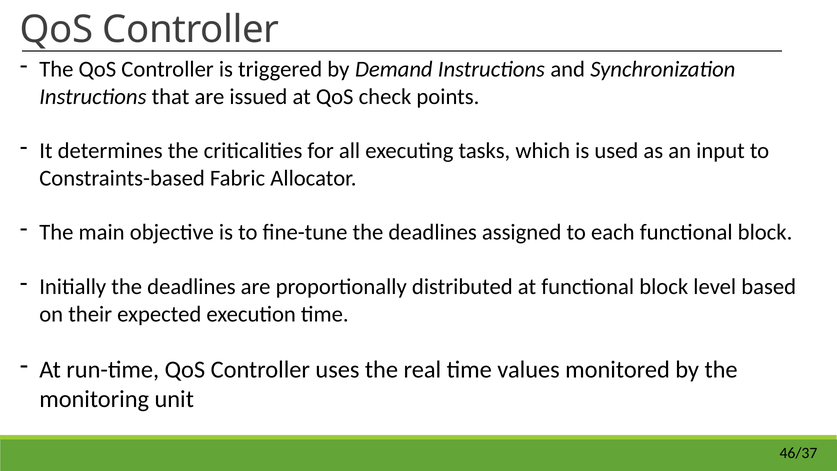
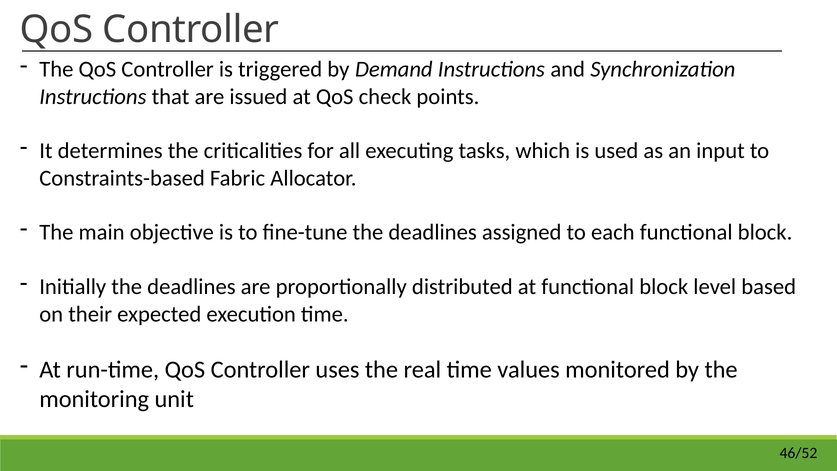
46/37: 46/37 -> 46/52
